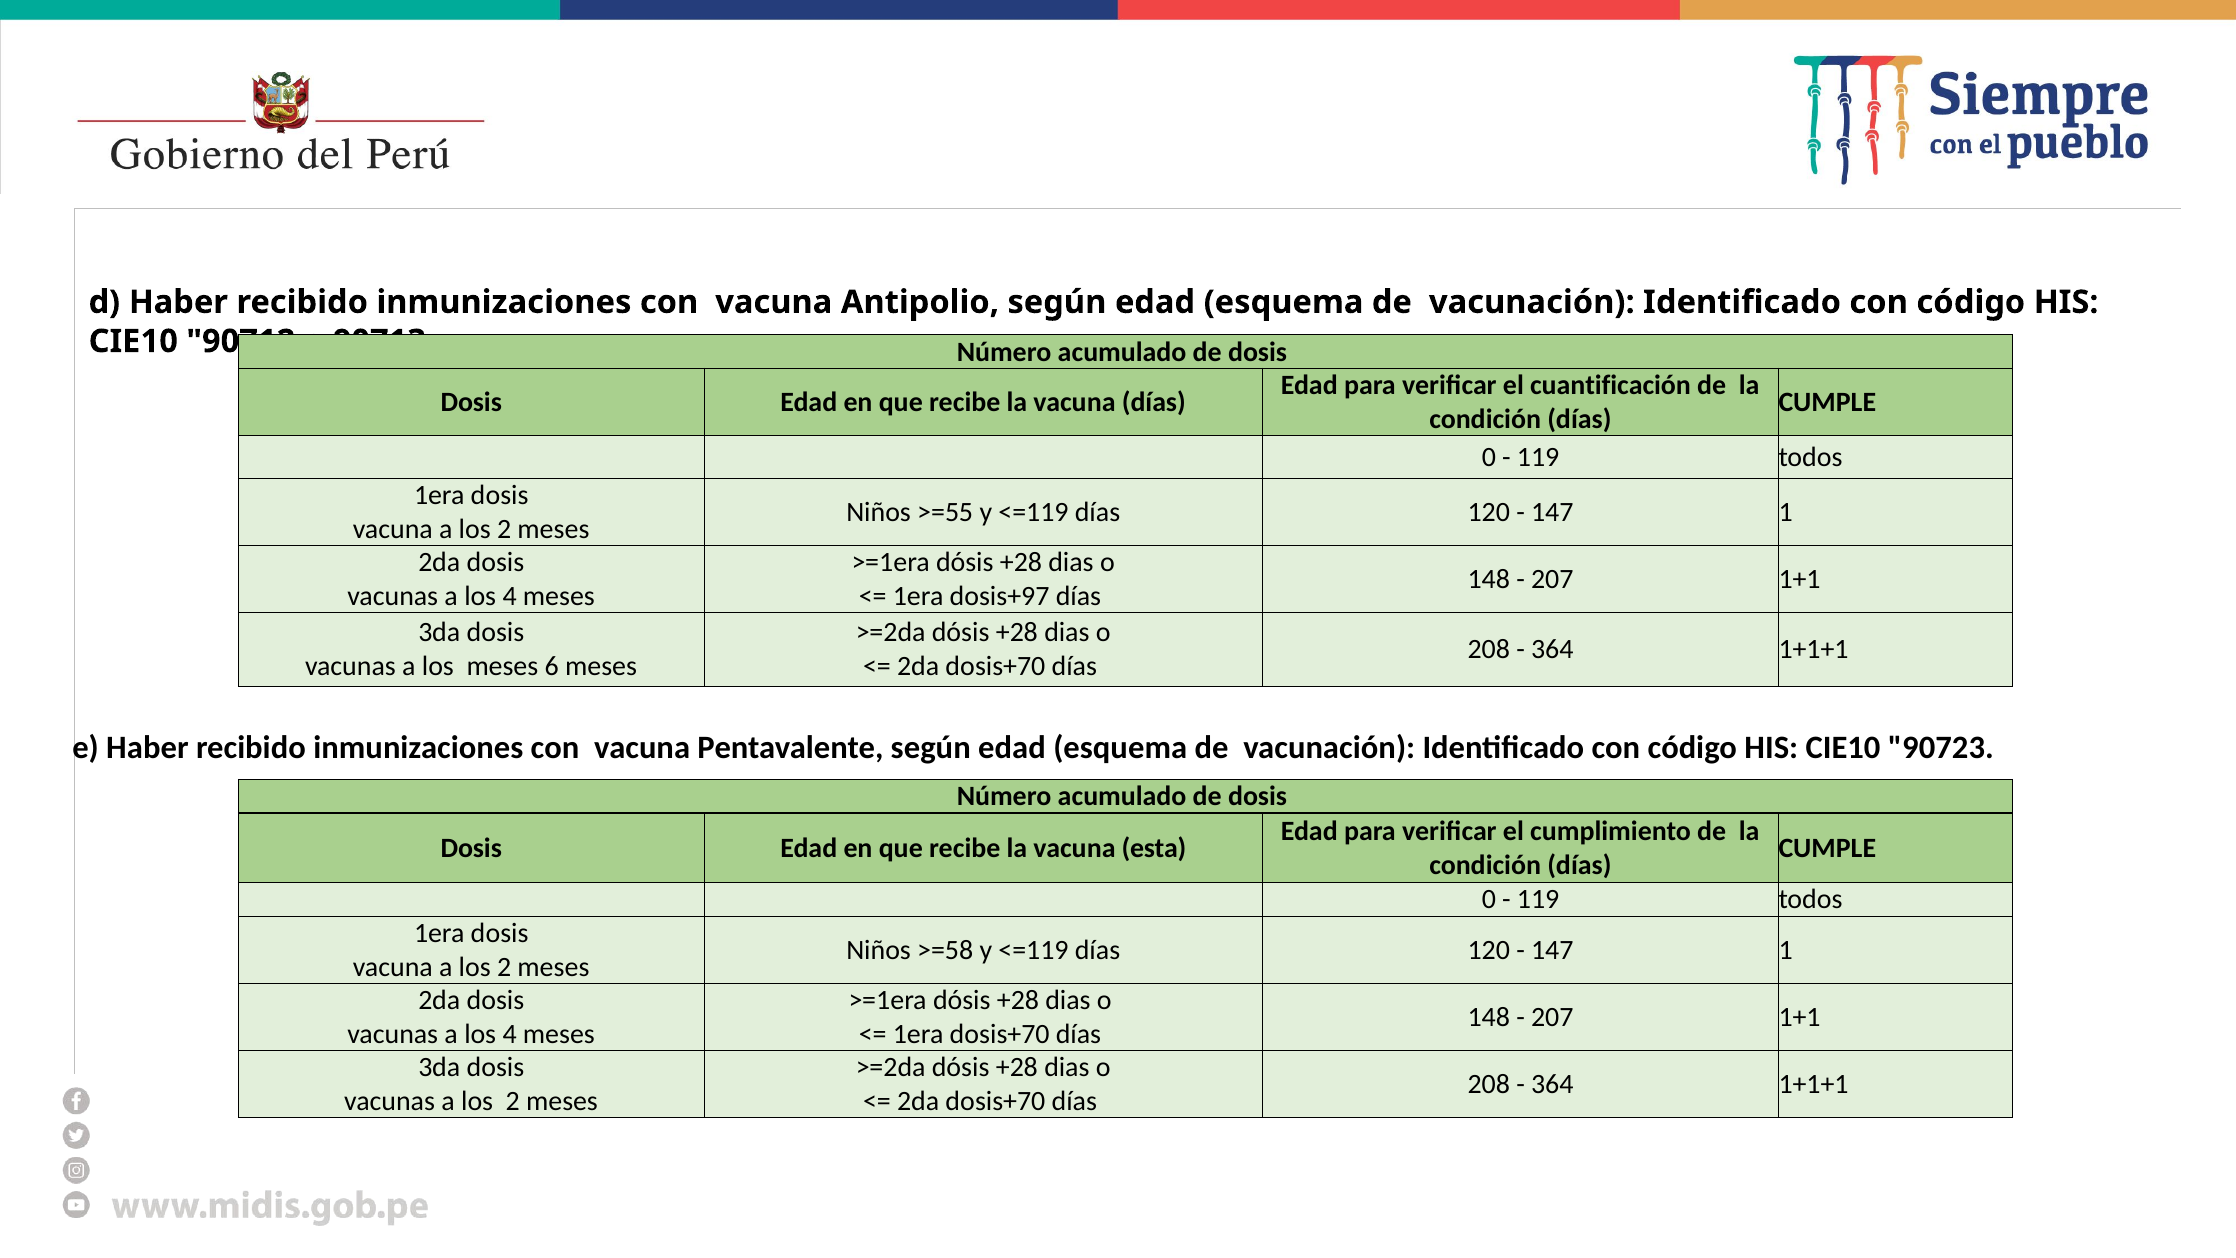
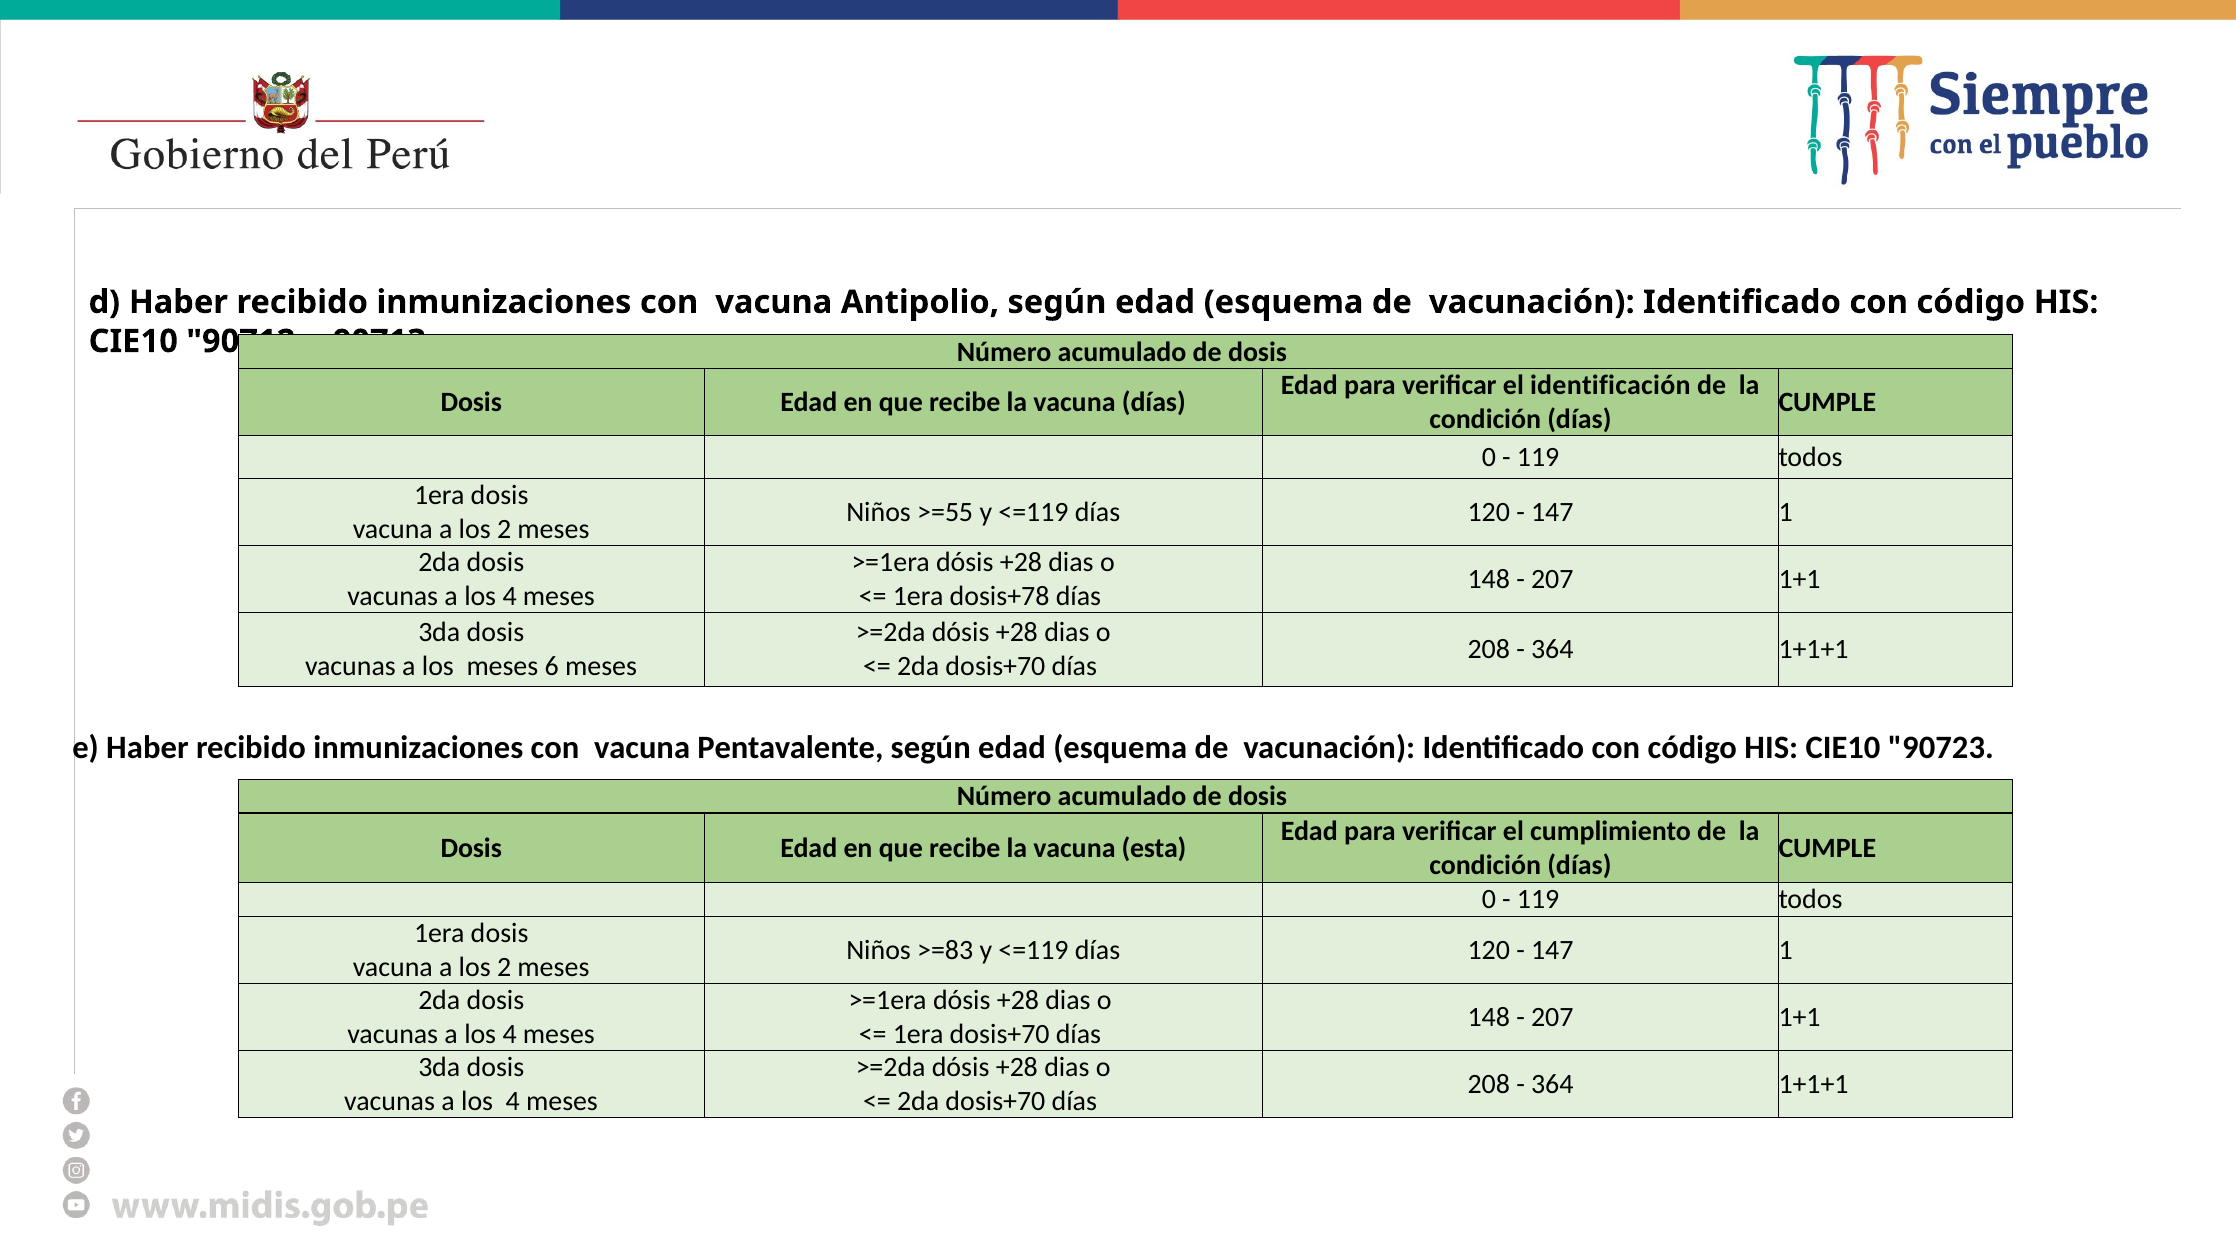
cuantificación: cuantificación -> identificación
dosis+97: dosis+97 -> dosis+78
>=58: >=58 -> >=83
2 at (513, 1101): 2 -> 4
